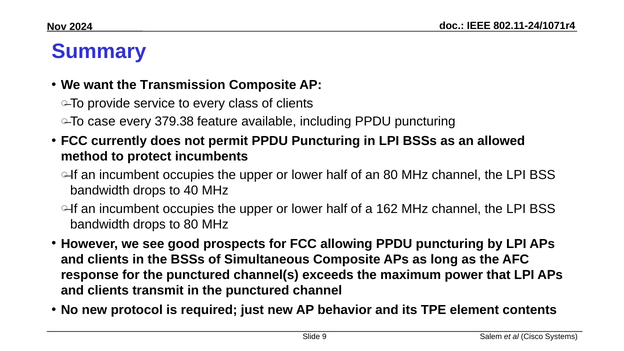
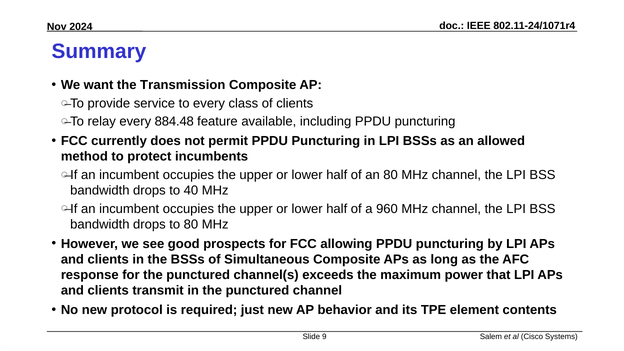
case: case -> relay
379.38: 379.38 -> 884.48
162: 162 -> 960
